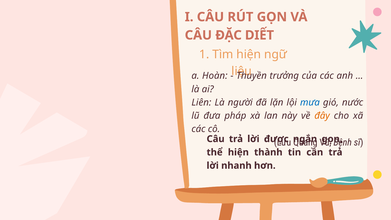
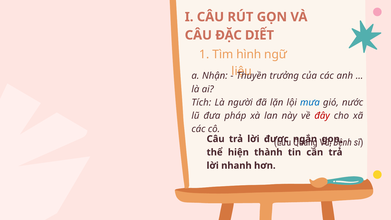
Tìm hiện: hiện -> hình
Hoàn: Hoàn -> Nhận
Liên: Liên -> Tích
đây colour: orange -> red
